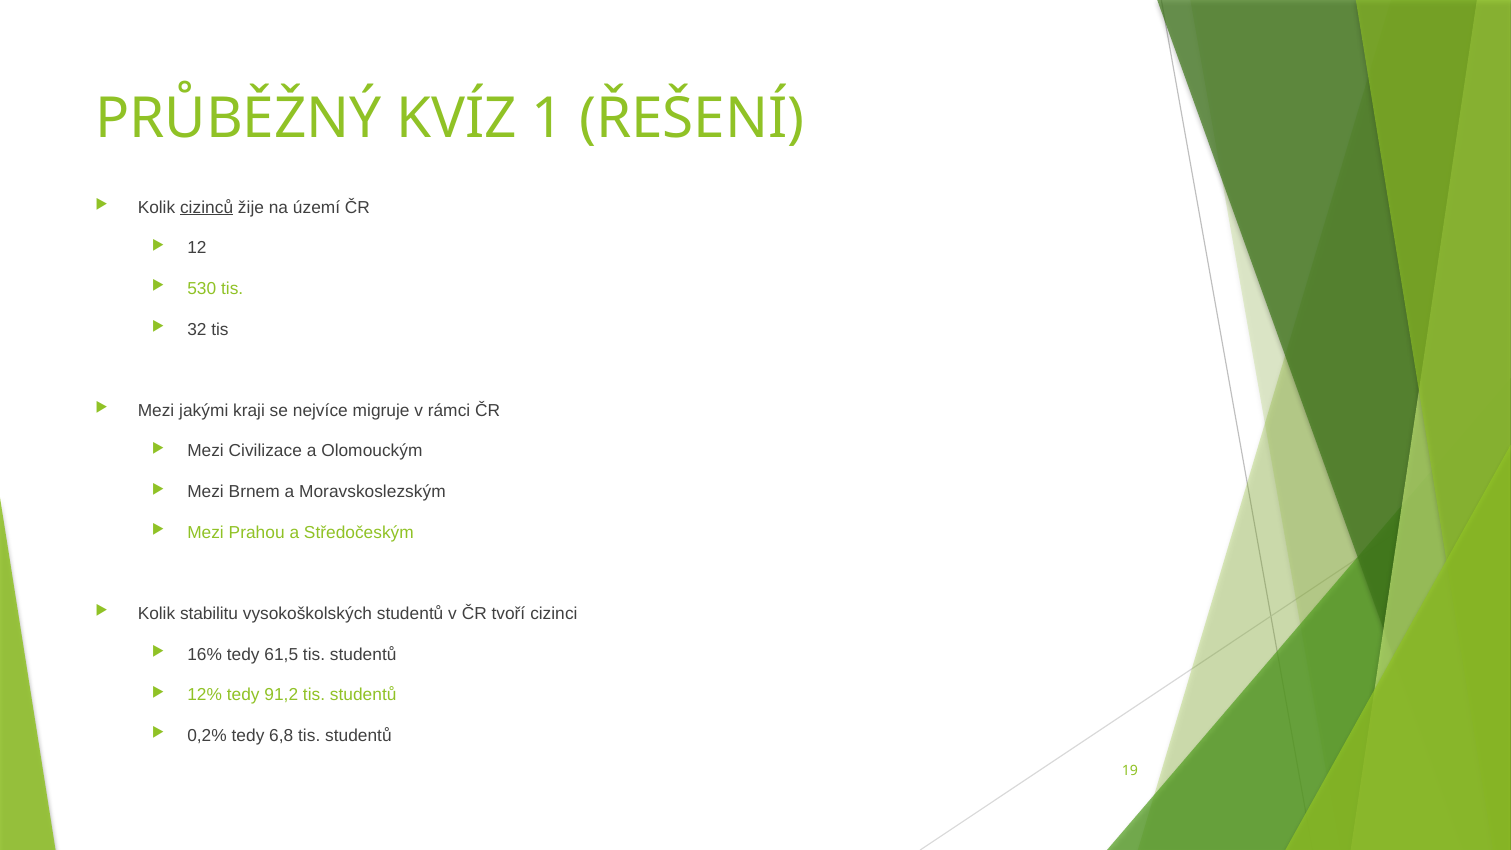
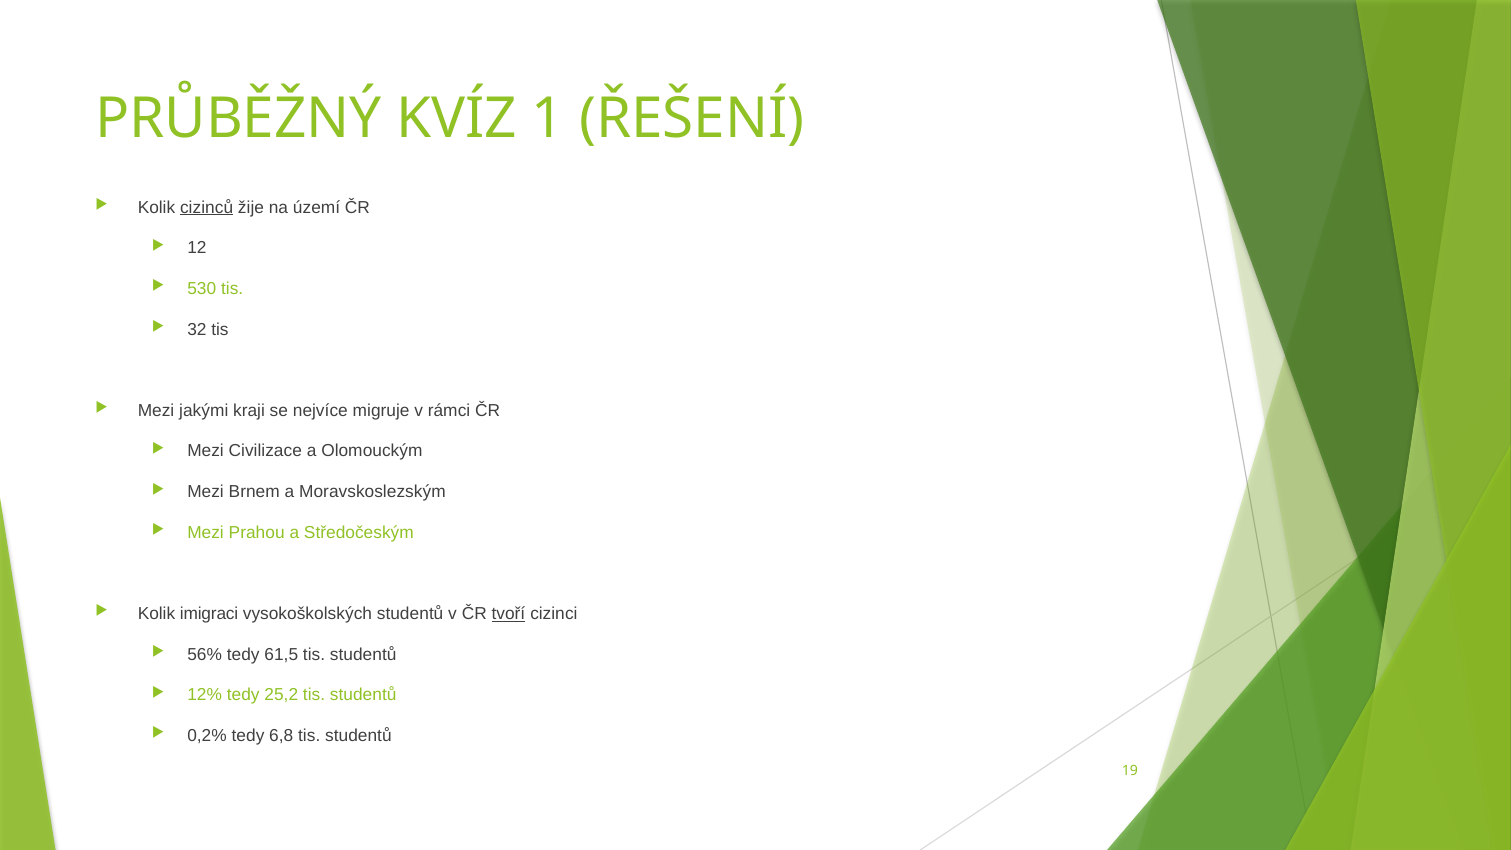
stabilitu: stabilitu -> imigraci
tvoří underline: none -> present
16%: 16% -> 56%
91,2: 91,2 -> 25,2
